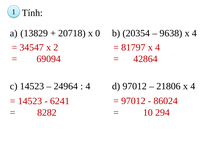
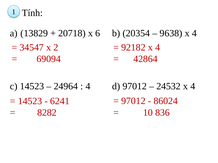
0: 0 -> 6
81797: 81797 -> 92182
21806: 21806 -> 24532
294: 294 -> 836
